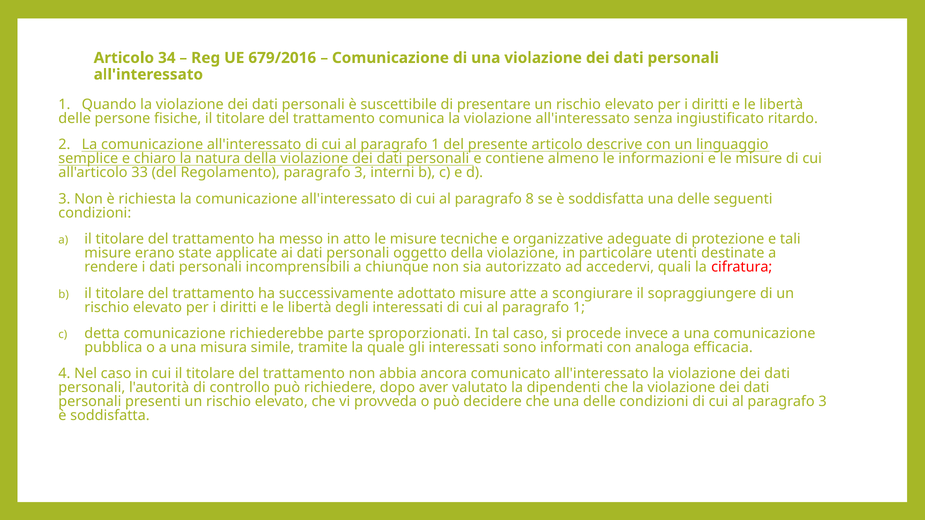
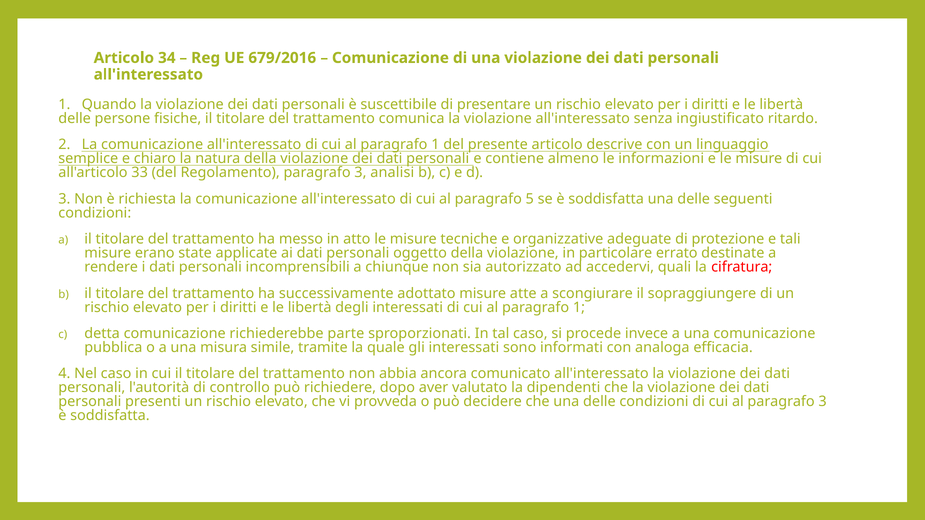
interni: interni -> analisi
8: 8 -> 5
utenti: utenti -> errato
